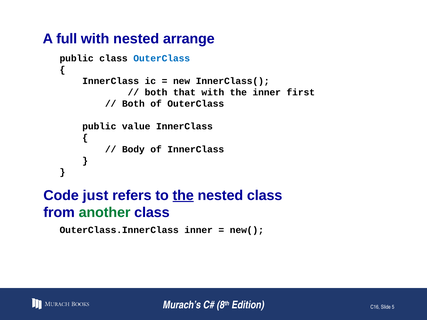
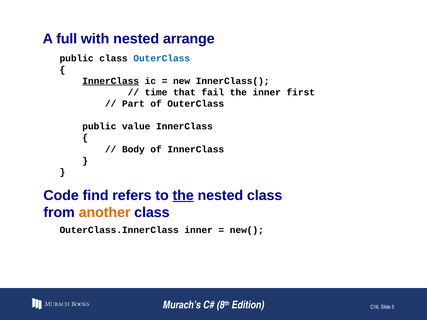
InnerClass at (111, 81) underline: none -> present
both at (156, 92): both -> time
that with: with -> fail
Both at (133, 104): Both -> Part
just: just -> find
another colour: green -> orange
